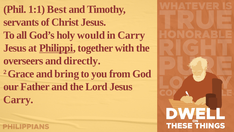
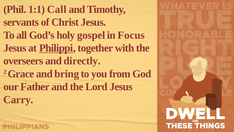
Best: Best -> Call
would: would -> gospel
in Carry: Carry -> Focus
